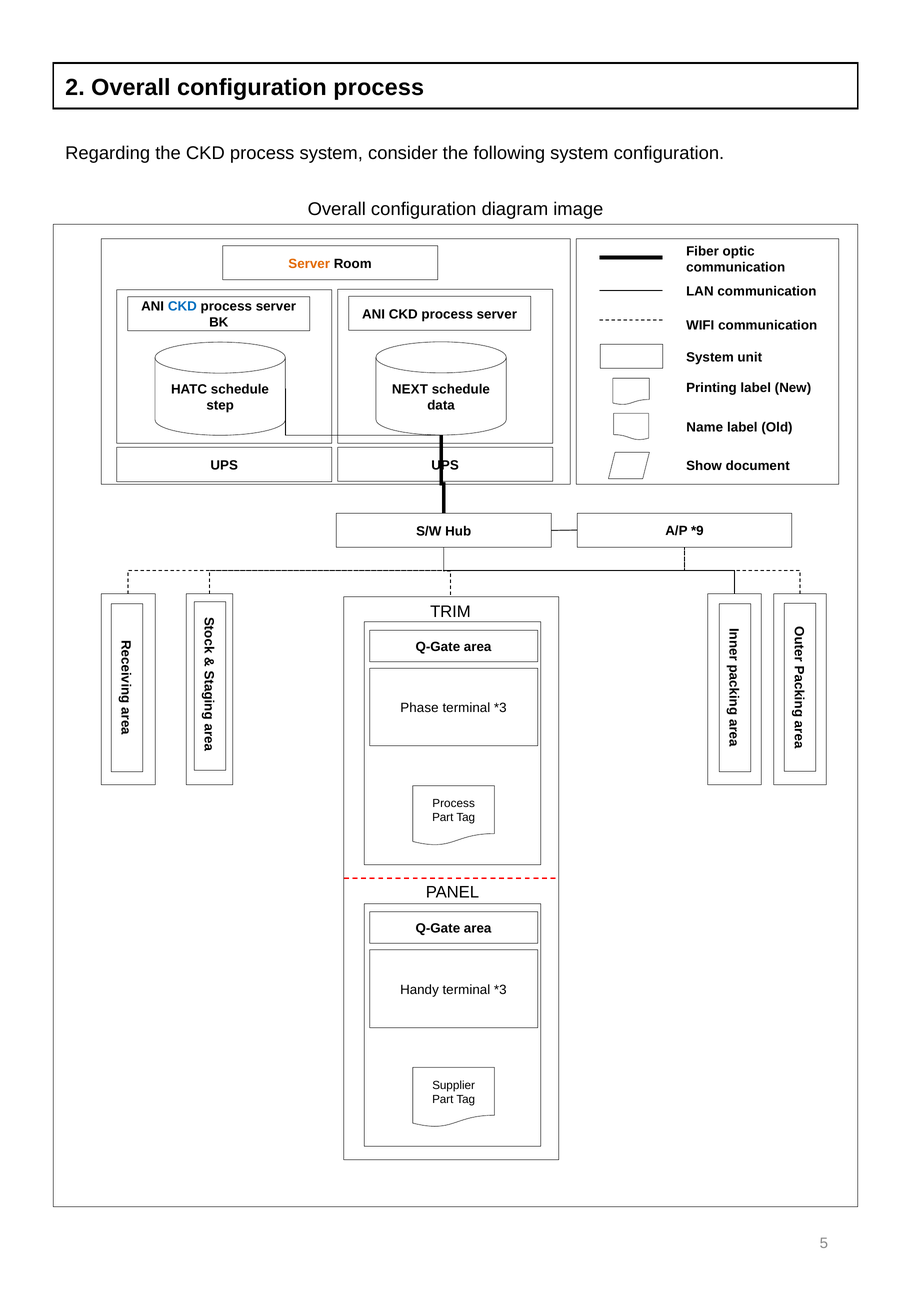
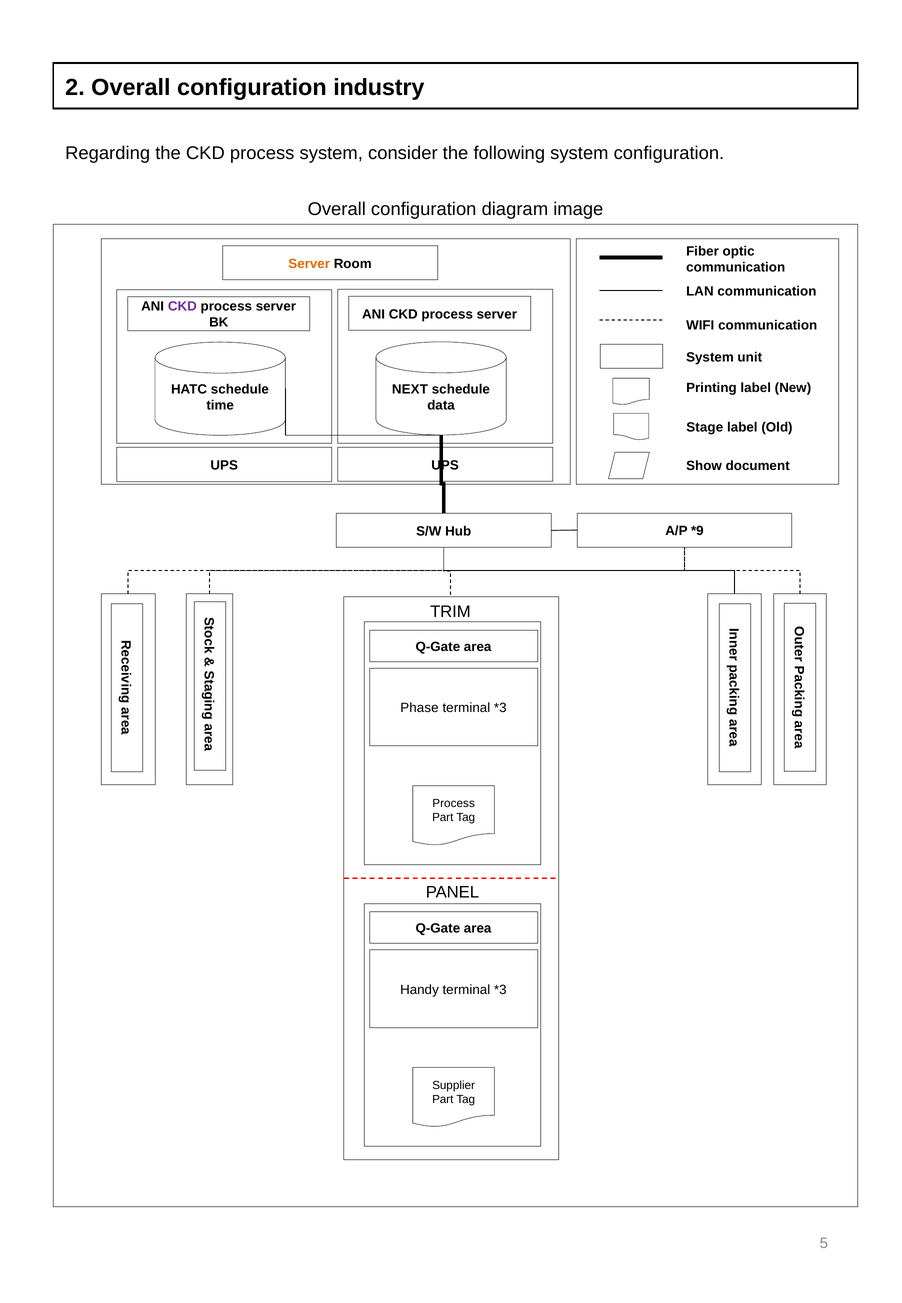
configuration process: process -> industry
CKD at (182, 306) colour: blue -> purple
step: step -> time
Name: Name -> Stage
